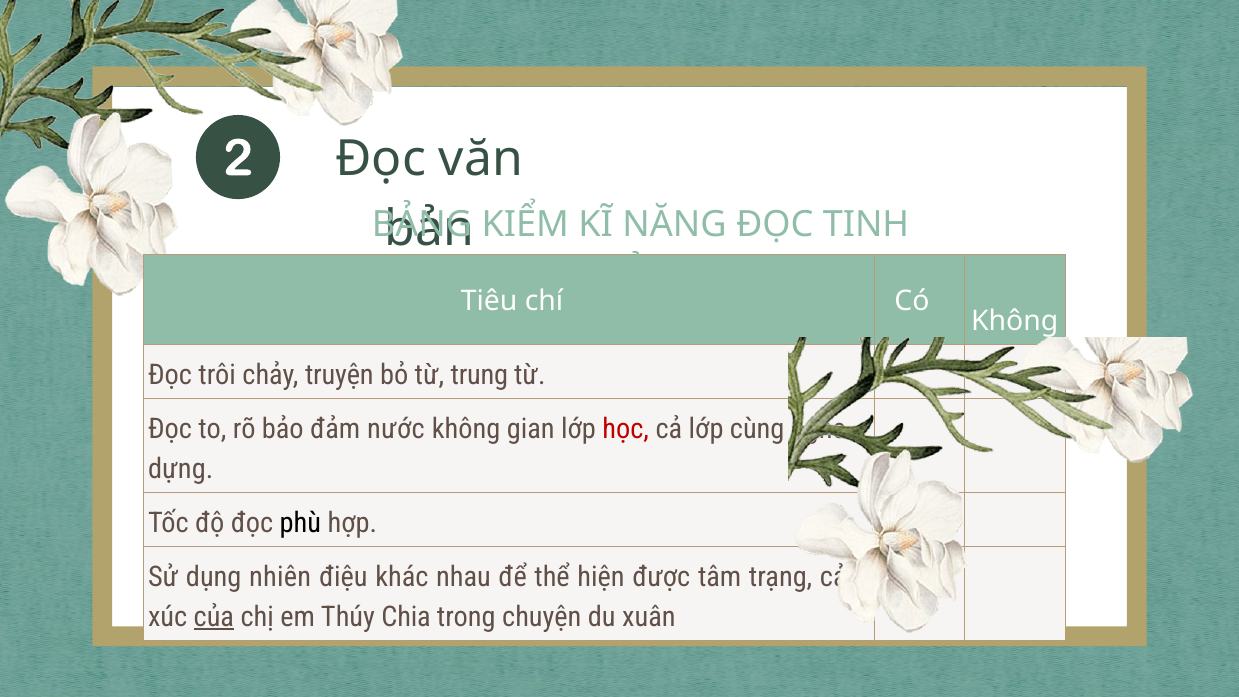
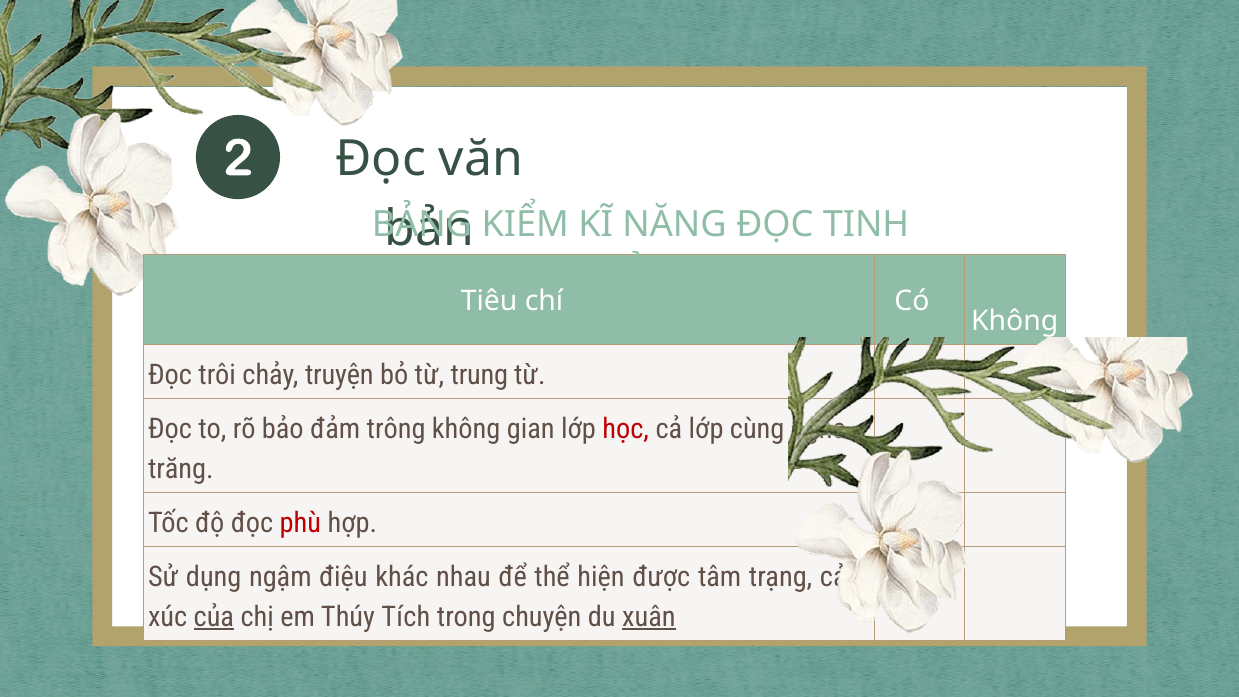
nước: nước -> trông
dựng: dựng -> trăng
phù colour: black -> red
nhiên: nhiên -> ngậm
Chia: Chia -> Tích
xuân underline: none -> present
